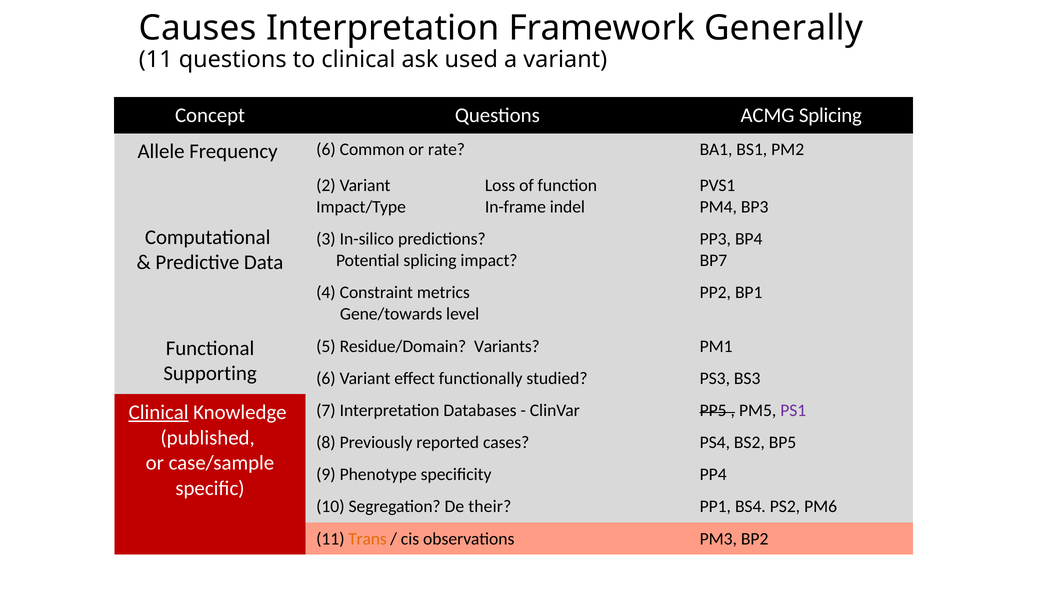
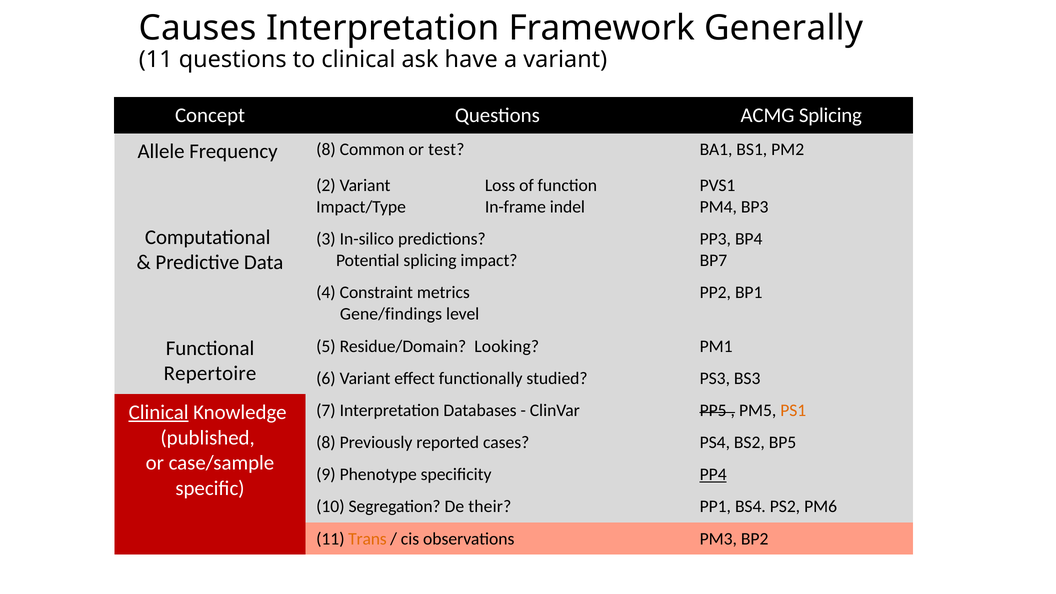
used: used -> have
Frequency 6: 6 -> 8
rate: rate -> test
Gene/towards: Gene/towards -> Gene/findings
Variants: Variants -> Looking
Supporting: Supporting -> Repertoire
PS1 colour: purple -> orange
PP4 underline: none -> present
